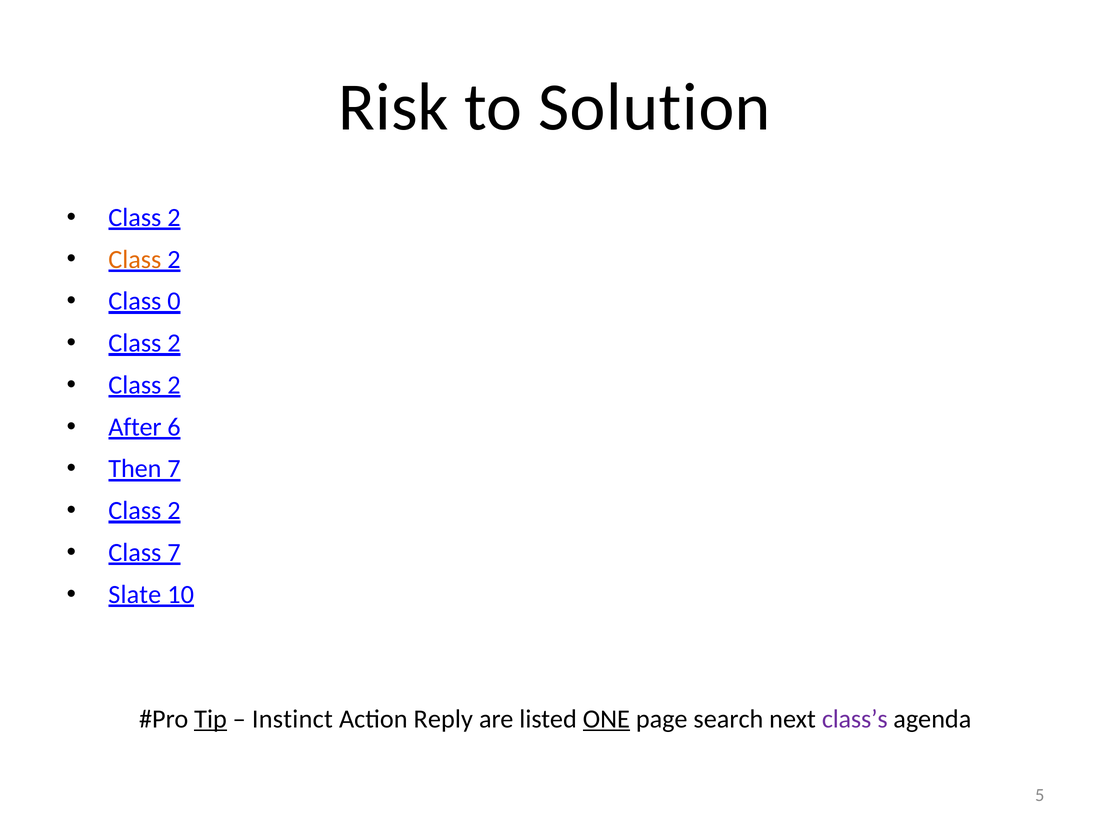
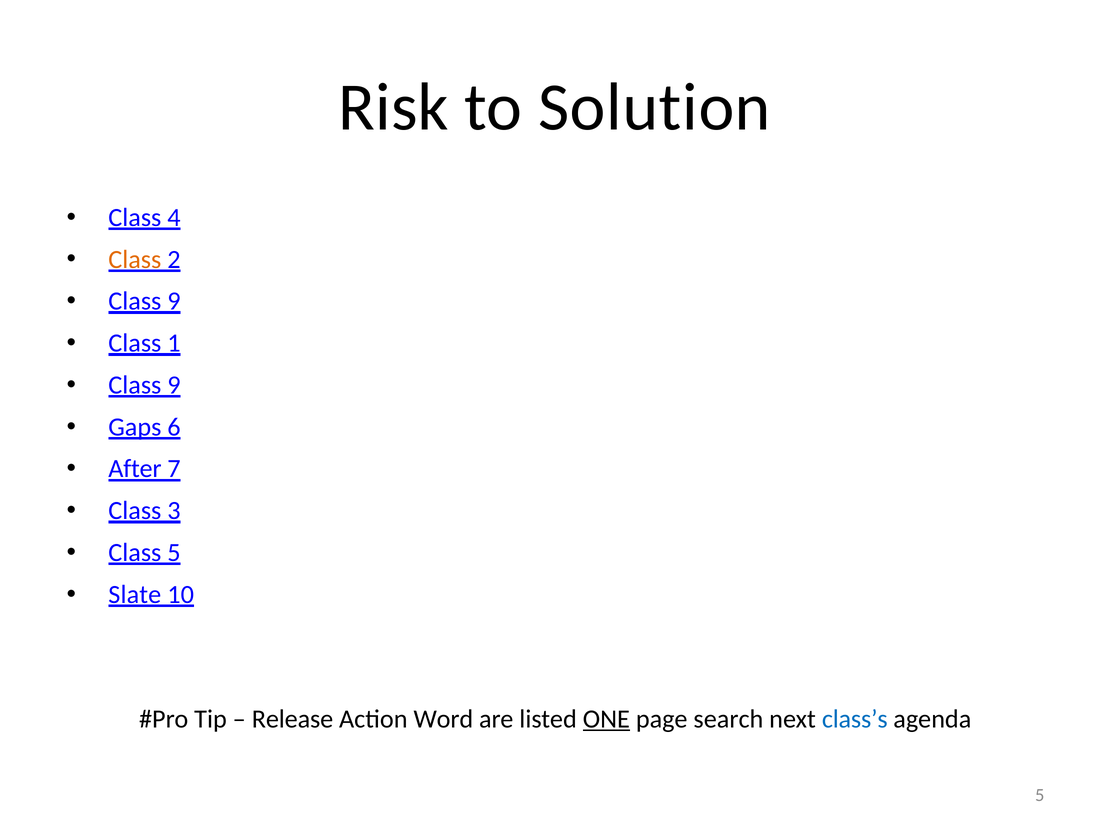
2 at (174, 218): 2 -> 4
0 at (174, 301): 0 -> 9
2 at (174, 343): 2 -> 1
2 at (174, 385): 2 -> 9
After: After -> Gaps
Then: Then -> After
2 at (174, 511): 2 -> 3
Class 7: 7 -> 5
Tip underline: present -> none
Instinct: Instinct -> Release
Reply: Reply -> Word
class’s colour: purple -> blue
